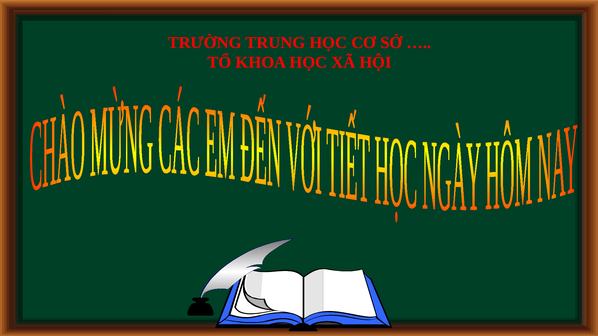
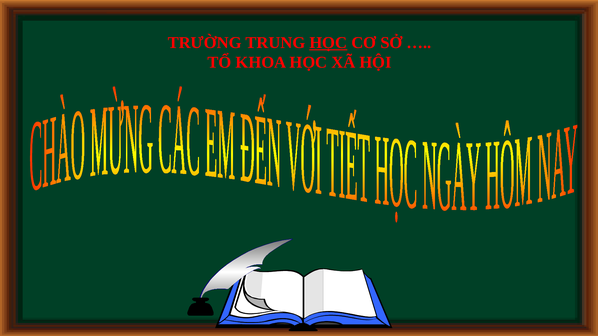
HỌC at (328, 43) underline: none -> present
